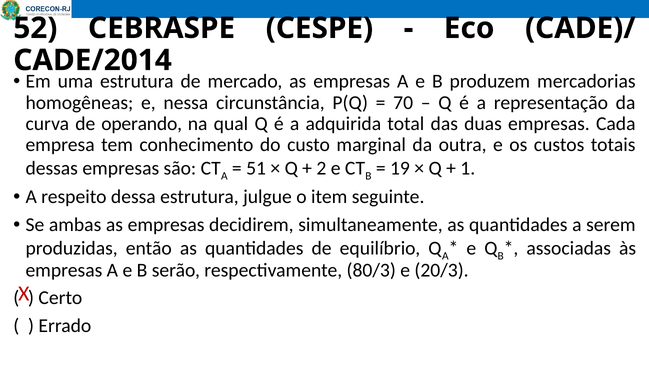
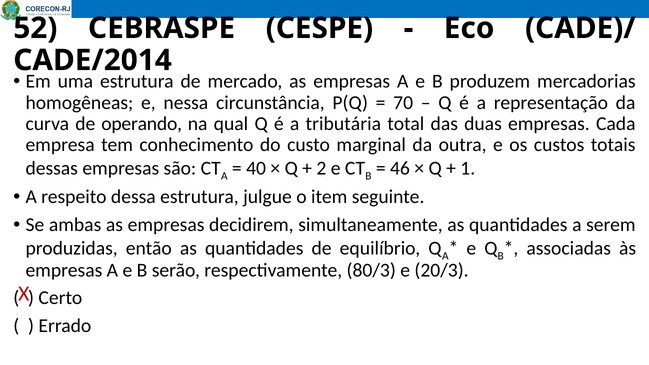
adquirida: adquirida -> tributária
51: 51 -> 40
19: 19 -> 46
